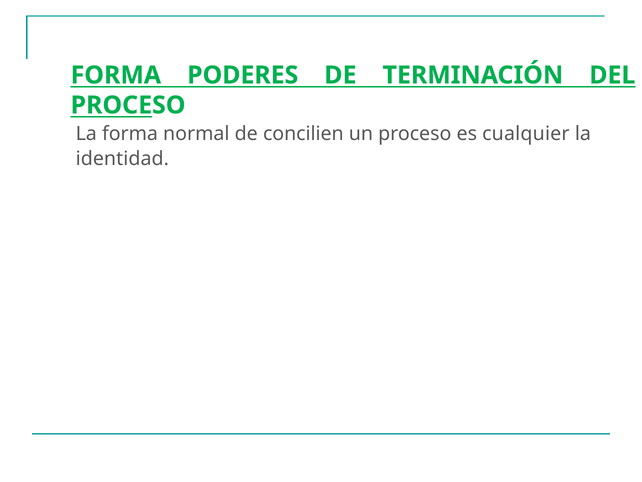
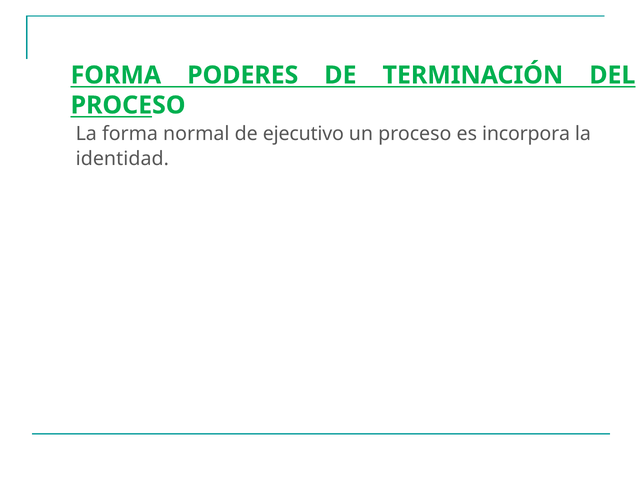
concilien: concilien -> ejecutivo
cualquier: cualquier -> incorpora
